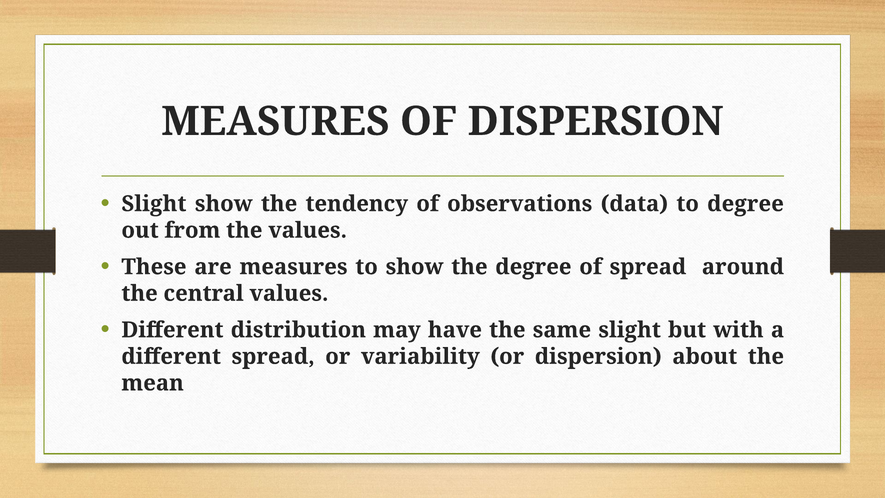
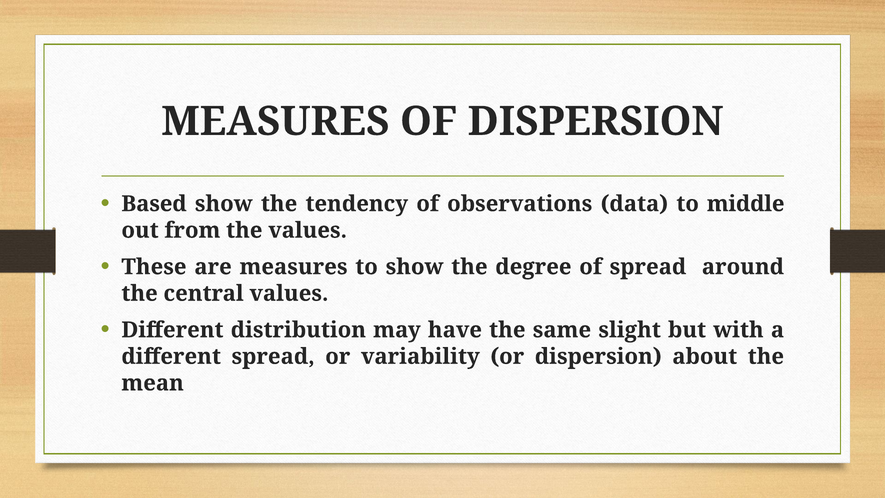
Slight at (154, 204): Slight -> Based
to degree: degree -> middle
